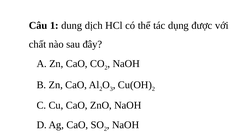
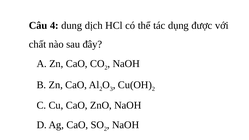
1: 1 -> 4
